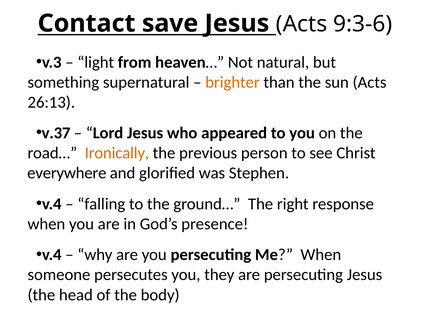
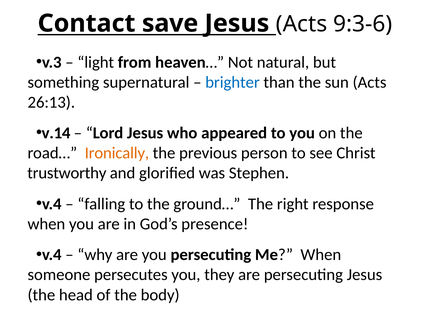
brighter colour: orange -> blue
v.37: v.37 -> v.14
everywhere: everywhere -> trustworthy
